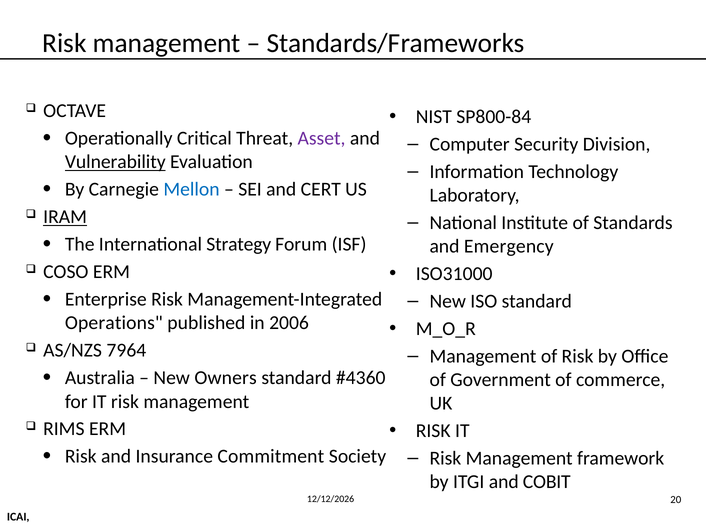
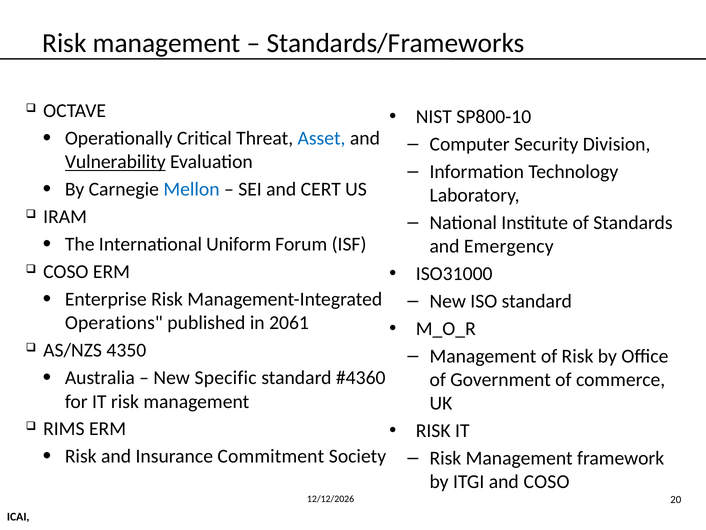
SP800-84: SP800-84 -> SP800-10
Asset colour: purple -> blue
IRAM underline: present -> none
Strategy: Strategy -> Uniform
2006: 2006 -> 2061
7964: 7964 -> 4350
Owners: Owners -> Specific
and COBIT: COBIT -> COSO
